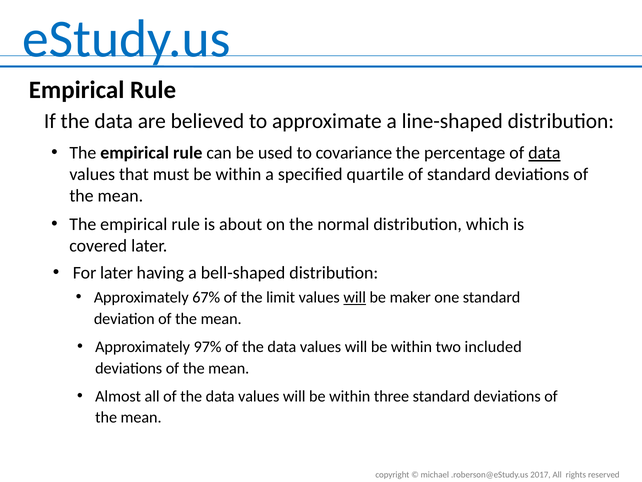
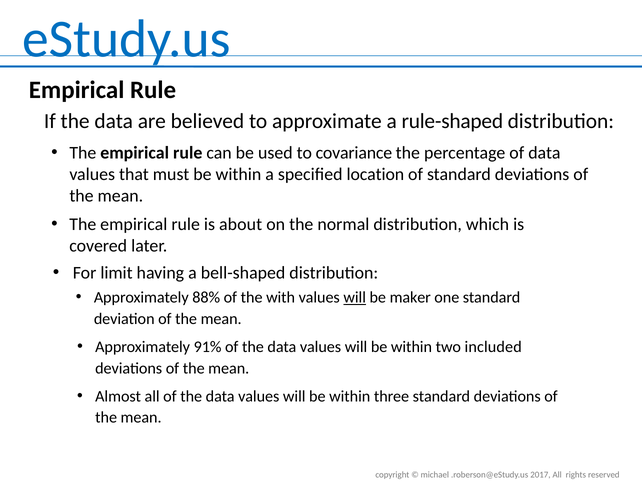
line-shaped: line-shaped -> rule-shaped
data at (544, 153) underline: present -> none
quartile: quartile -> location
For later: later -> limit
67%: 67% -> 88%
limit: limit -> with
97%: 97% -> 91%
